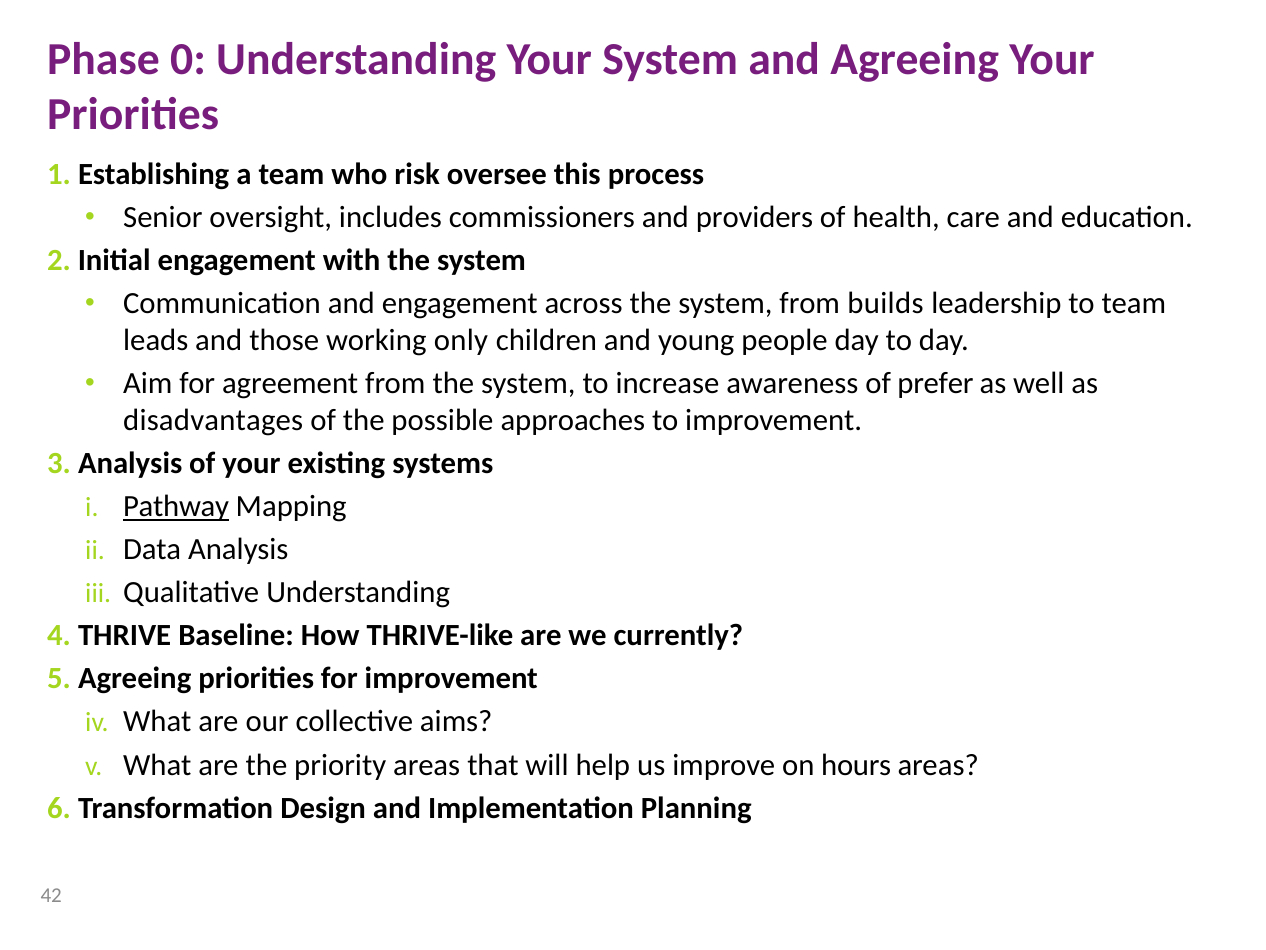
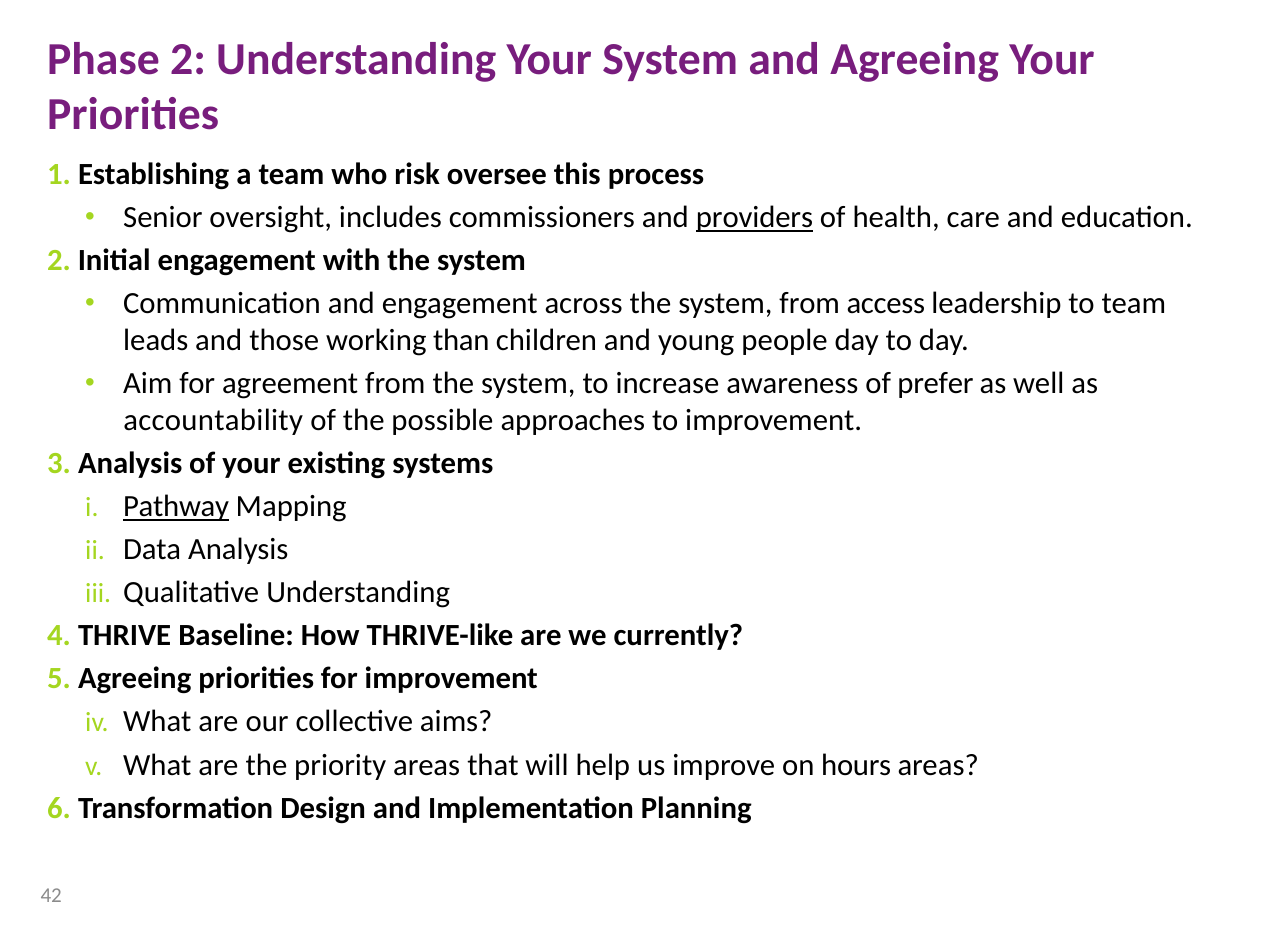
Phase 0: 0 -> 2
providers underline: none -> present
builds: builds -> access
only: only -> than
disadvantages: disadvantages -> accountability
